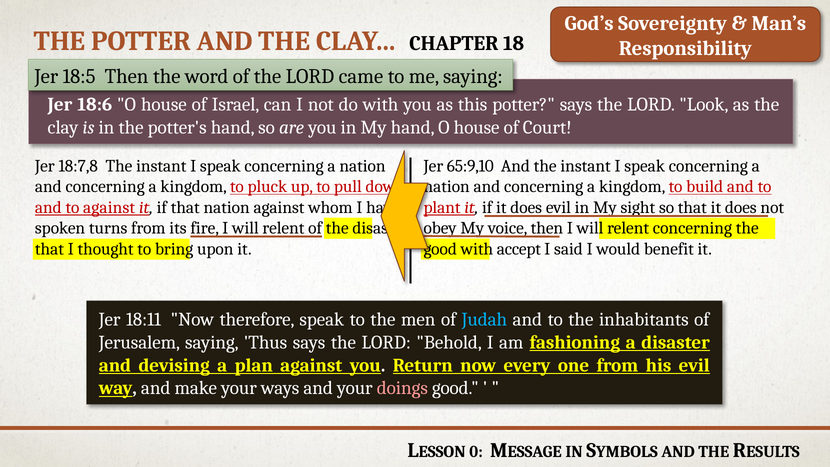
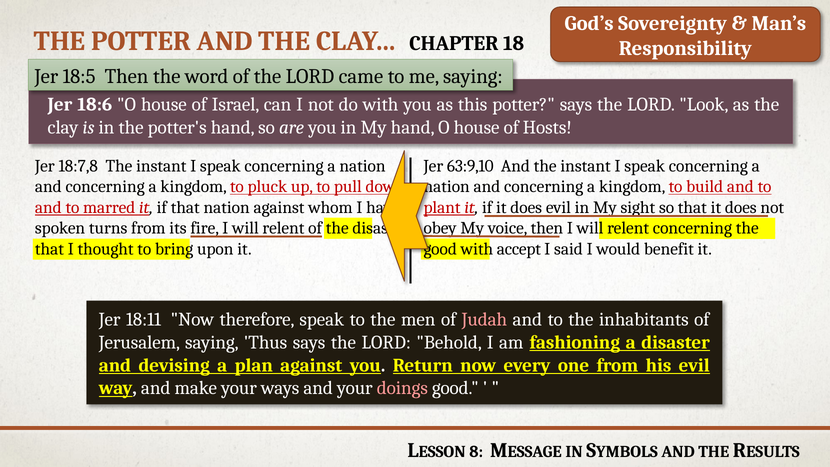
Court: Court -> Hosts
65:9,10: 65:9,10 -> 63:9,10
to against: against -> marred
Judah colour: light blue -> pink
0: 0 -> 8
